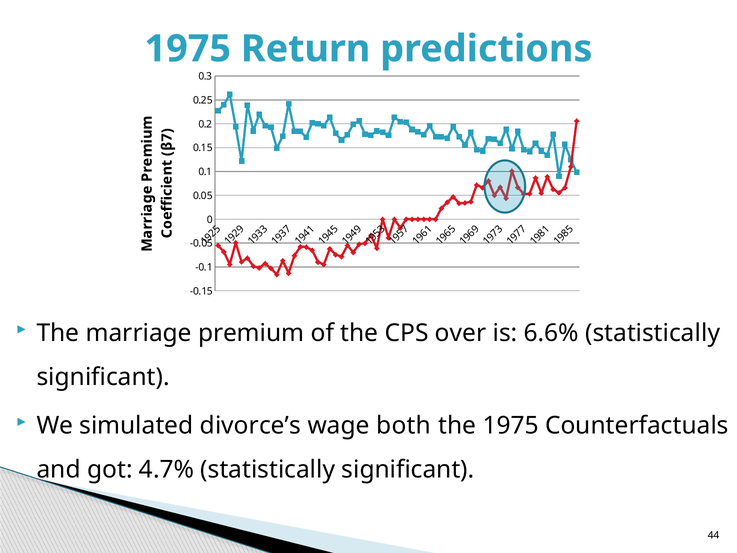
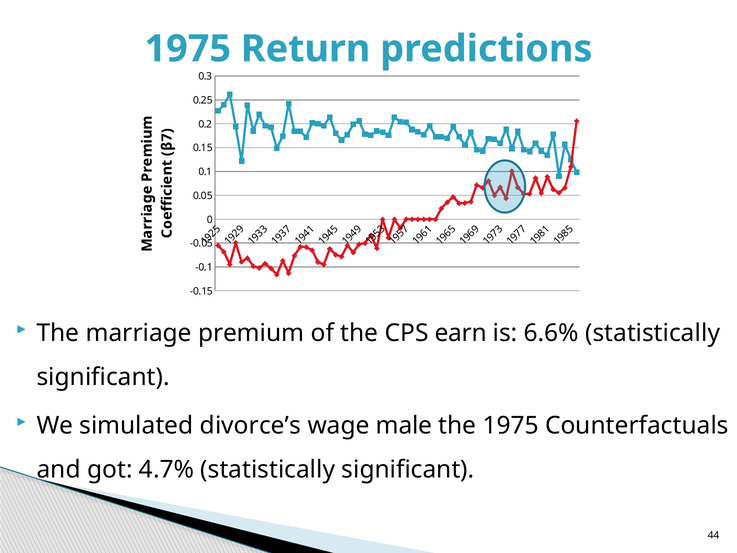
over: over -> earn
both: both -> male
